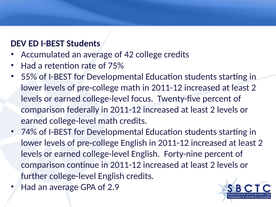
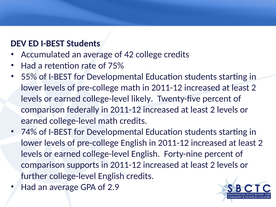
focus: focus -> likely
continue: continue -> supports
